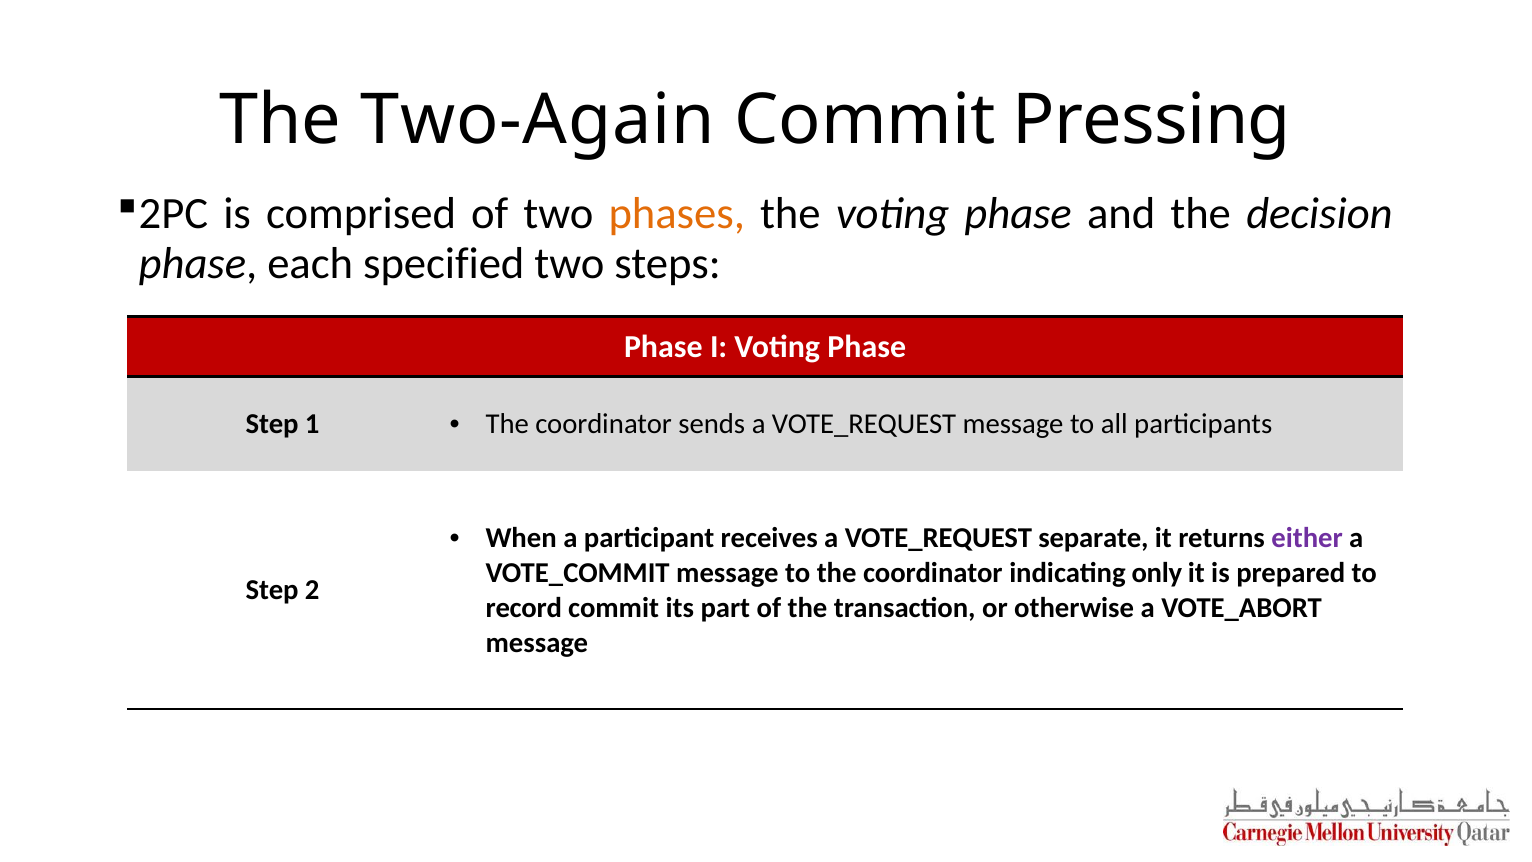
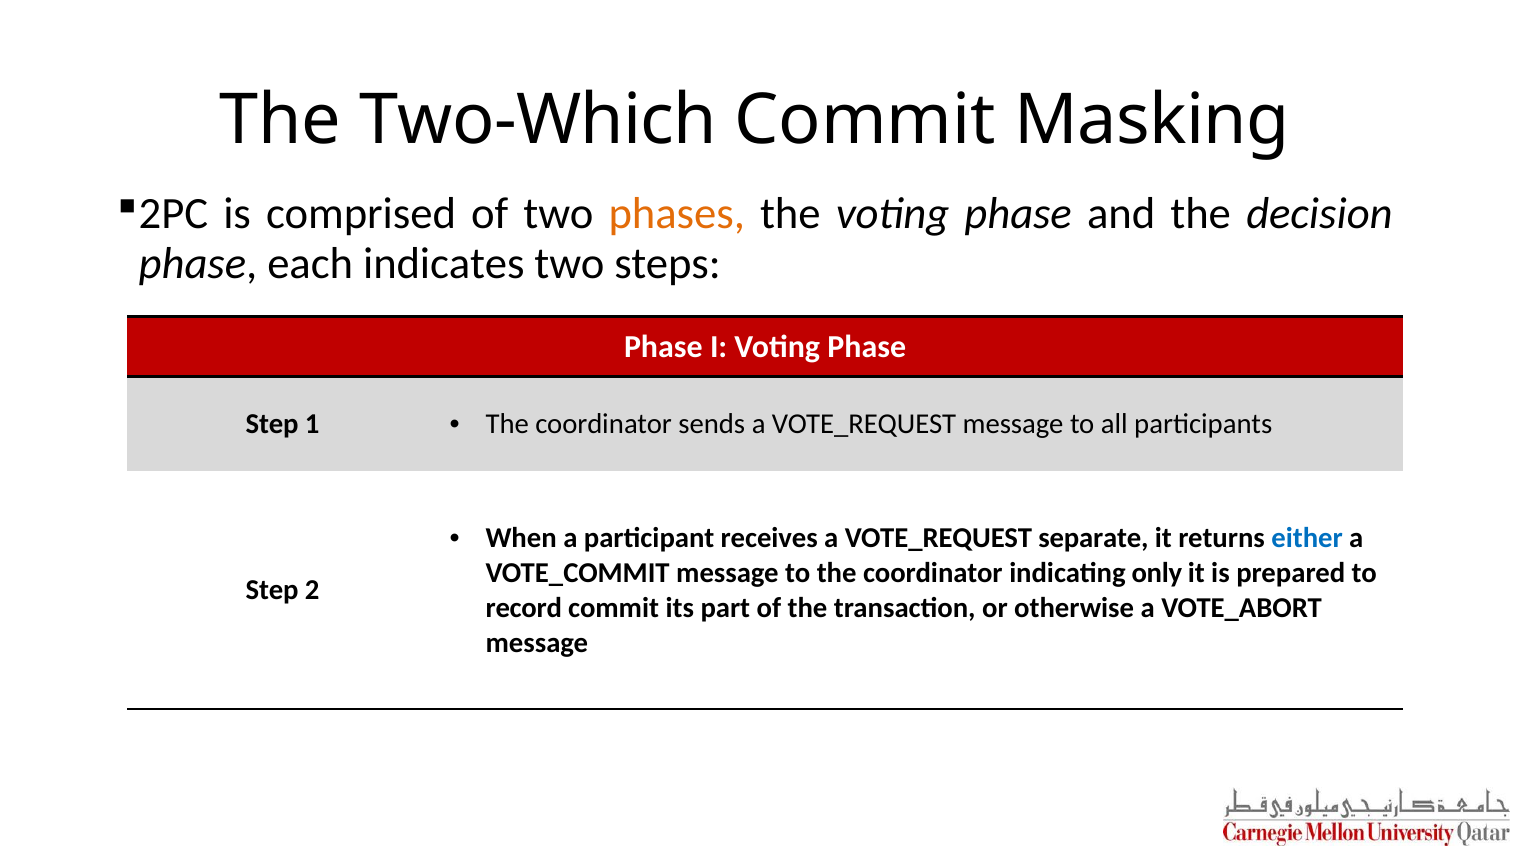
Two-Again: Two-Again -> Two-Which
Pressing: Pressing -> Masking
specified: specified -> indicates
either colour: purple -> blue
